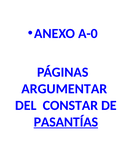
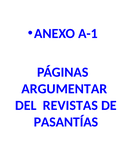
A-0: A-0 -> A-1
CONSTAR: CONSTAR -> REVISTAS
PASANTÍAS underline: present -> none
